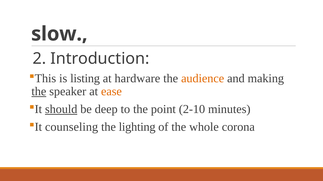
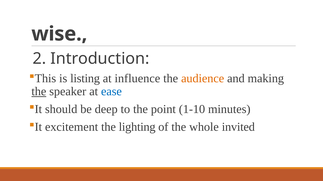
slow: slow -> wise
hardware: hardware -> influence
ease colour: orange -> blue
should underline: present -> none
2-10: 2-10 -> 1-10
counseling: counseling -> excitement
corona: corona -> invited
